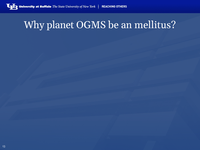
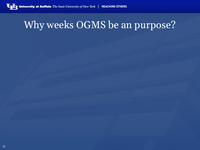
planet: planet -> weeks
mellitus: mellitus -> purpose
